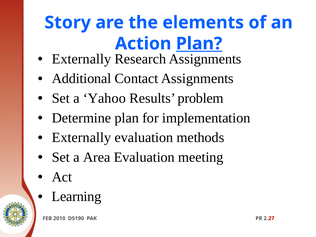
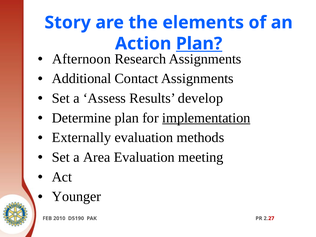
Externally at (81, 59): Externally -> Afternoon
Yahoo: Yahoo -> Assess
problem: problem -> develop
implementation underline: none -> present
Learning: Learning -> Younger
